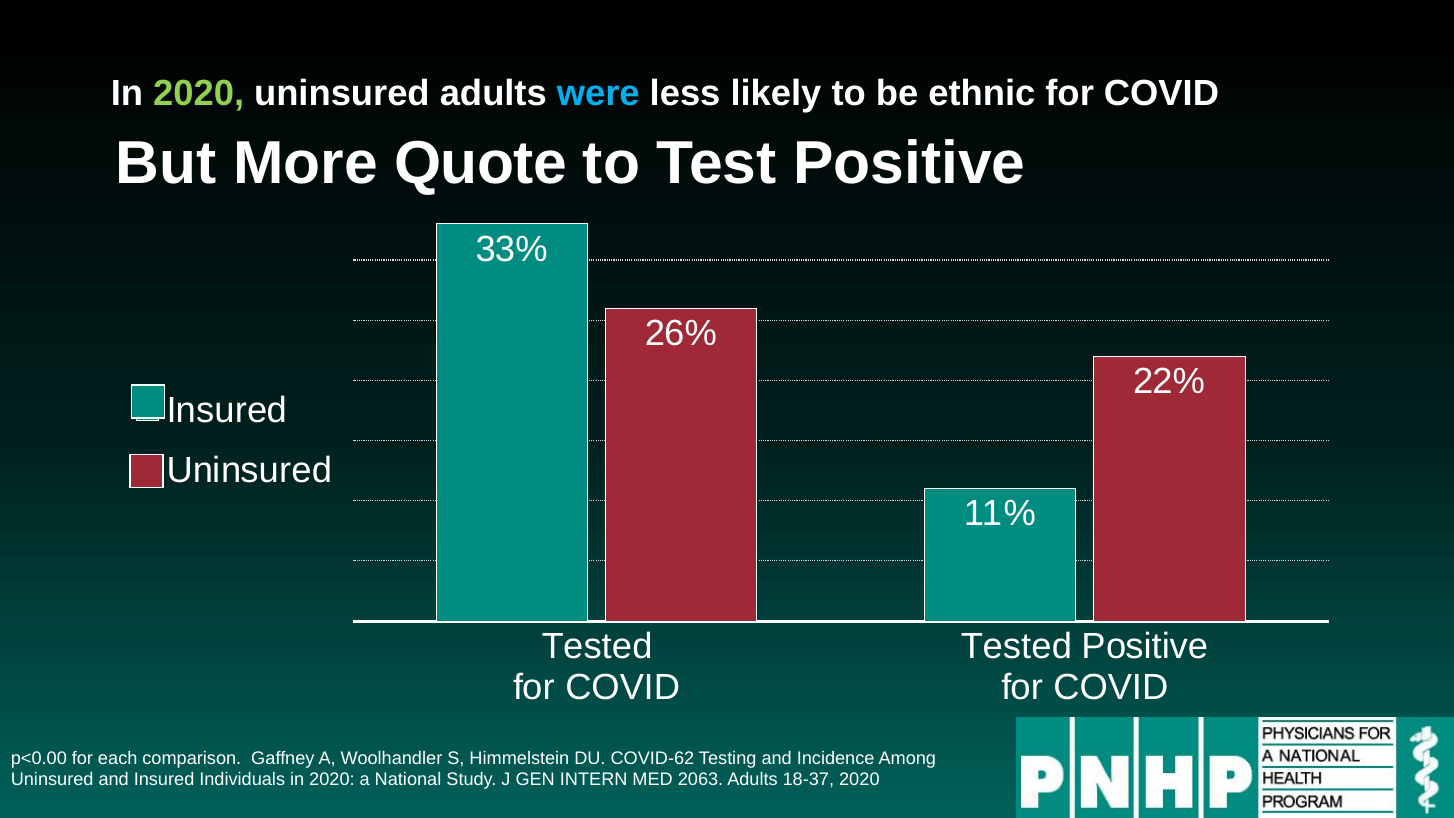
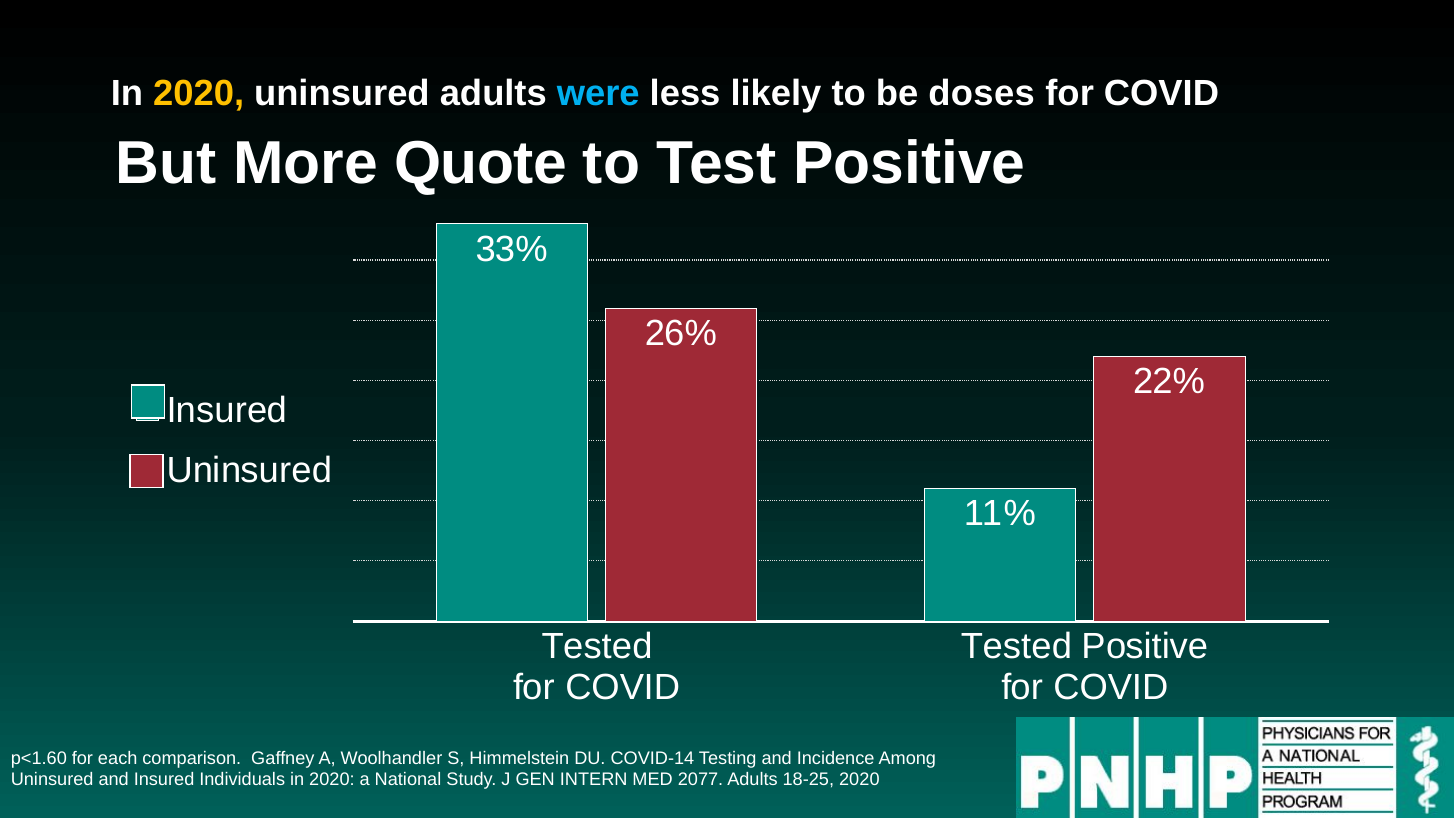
2020 at (199, 93) colour: light green -> yellow
ethnic: ethnic -> doses
p<0.00: p<0.00 -> p<1.60
COVID-62: COVID-62 -> COVID-14
2063: 2063 -> 2077
18-37: 18-37 -> 18-25
